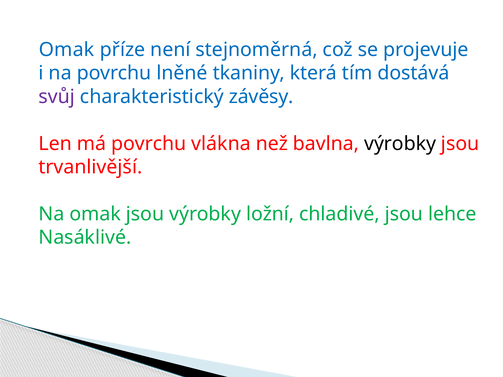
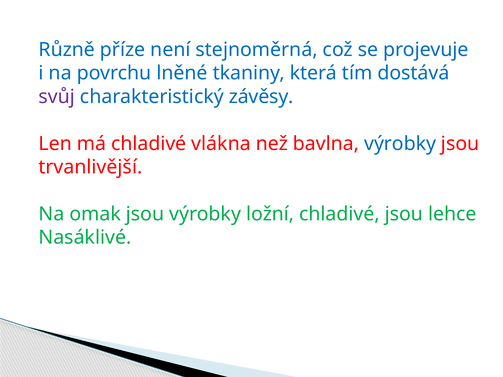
Omak at (67, 50): Omak -> Různě
má povrchu: povrchu -> chladivé
výrobky at (400, 144) colour: black -> blue
